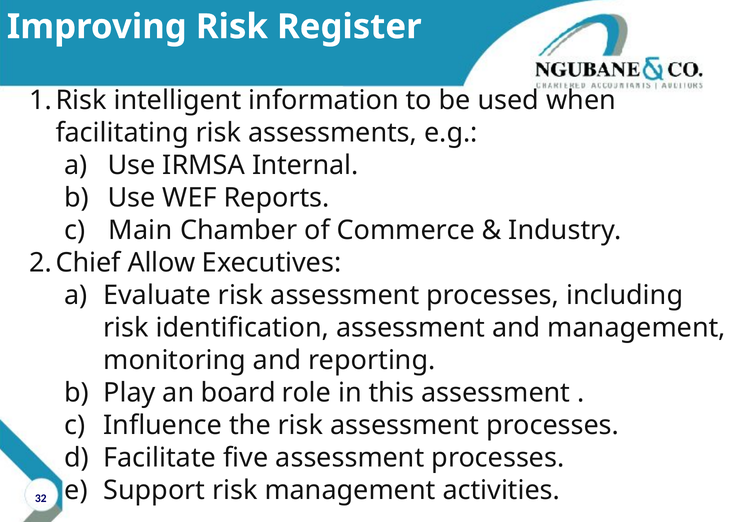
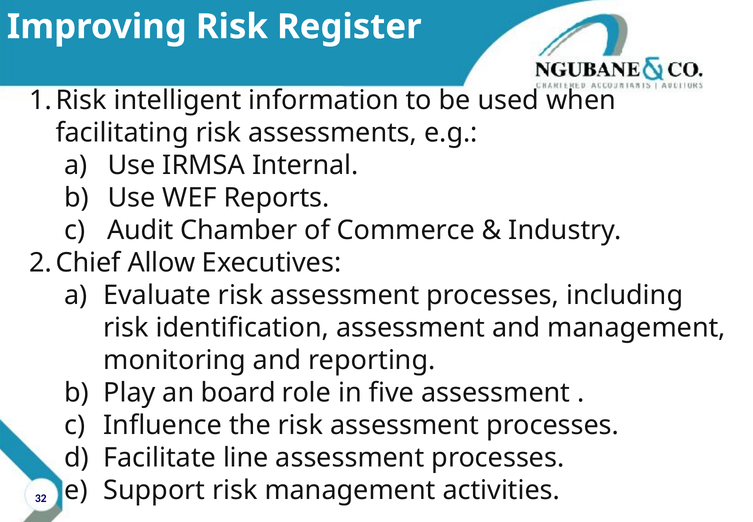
Main: Main -> Audit
this: this -> five
five: five -> line
